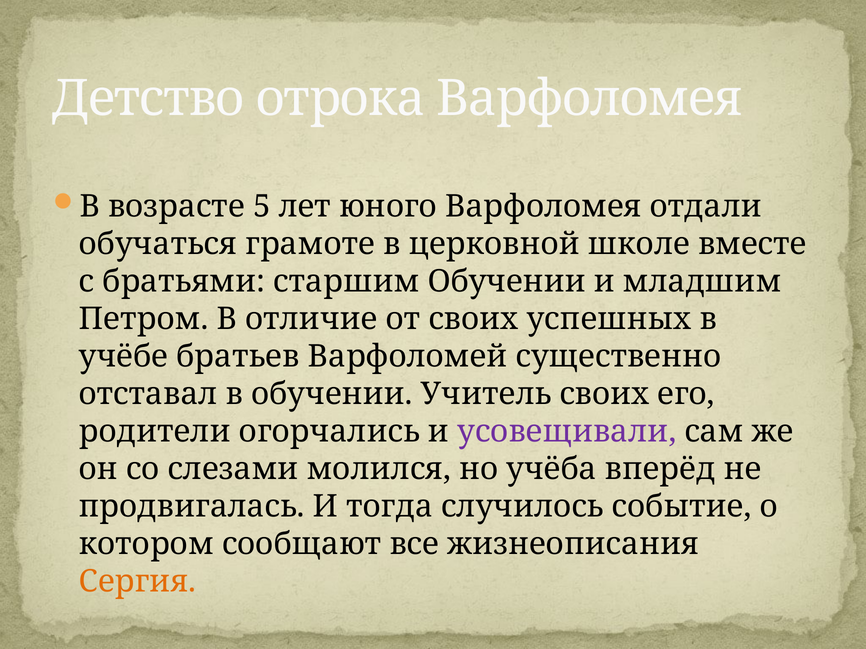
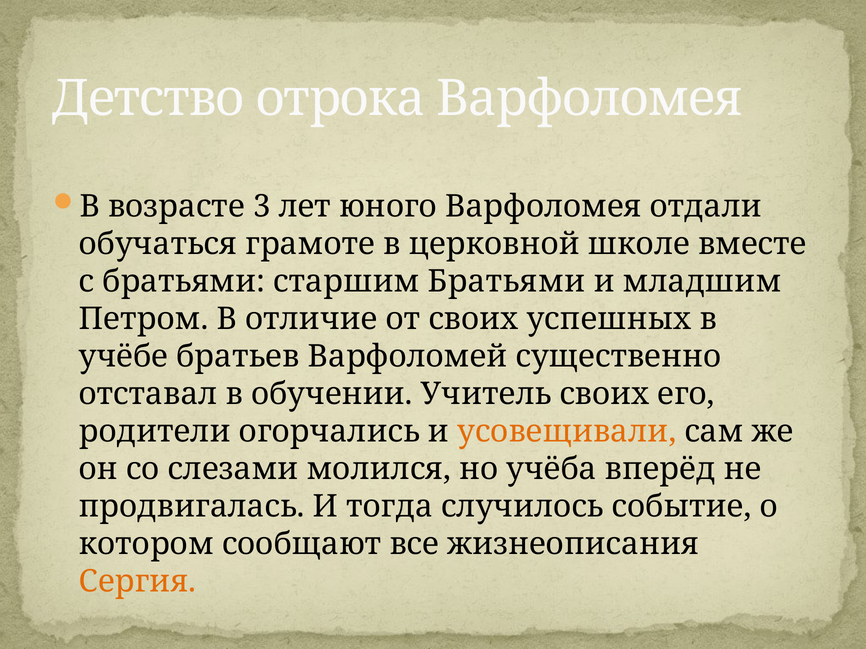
5: 5 -> 3
старшим Обучении: Обучении -> Братьями
усовещивали colour: purple -> orange
